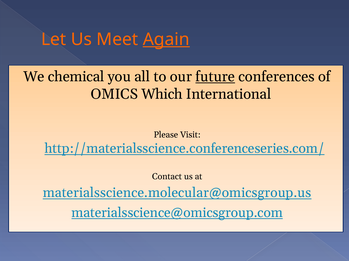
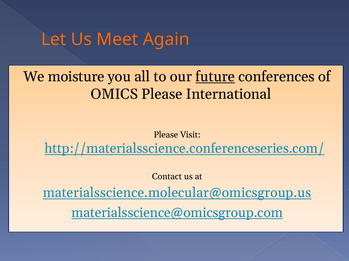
Again underline: present -> none
chemical: chemical -> moisture
OMICS Which: Which -> Please
